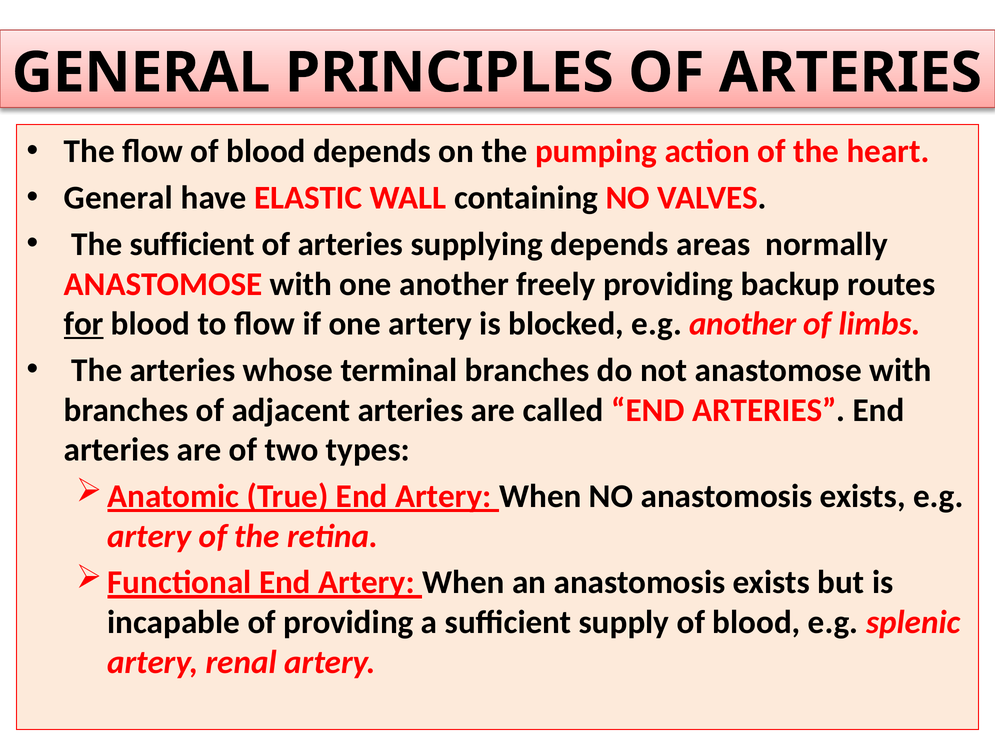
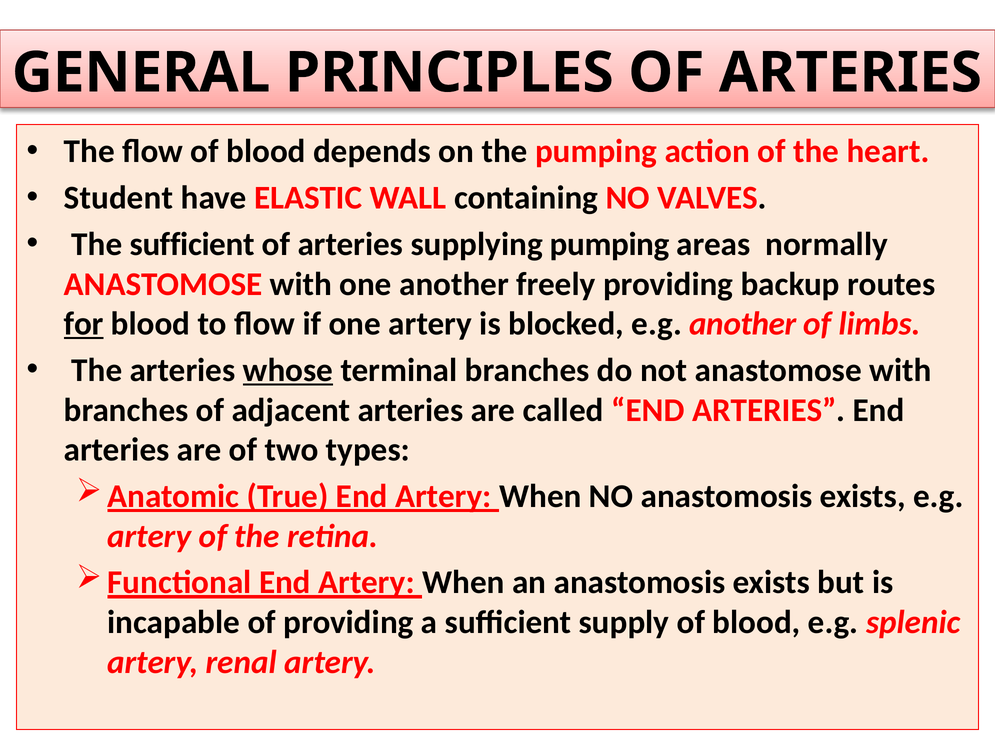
General at (118, 198): General -> Student
supplying depends: depends -> pumping
whose underline: none -> present
